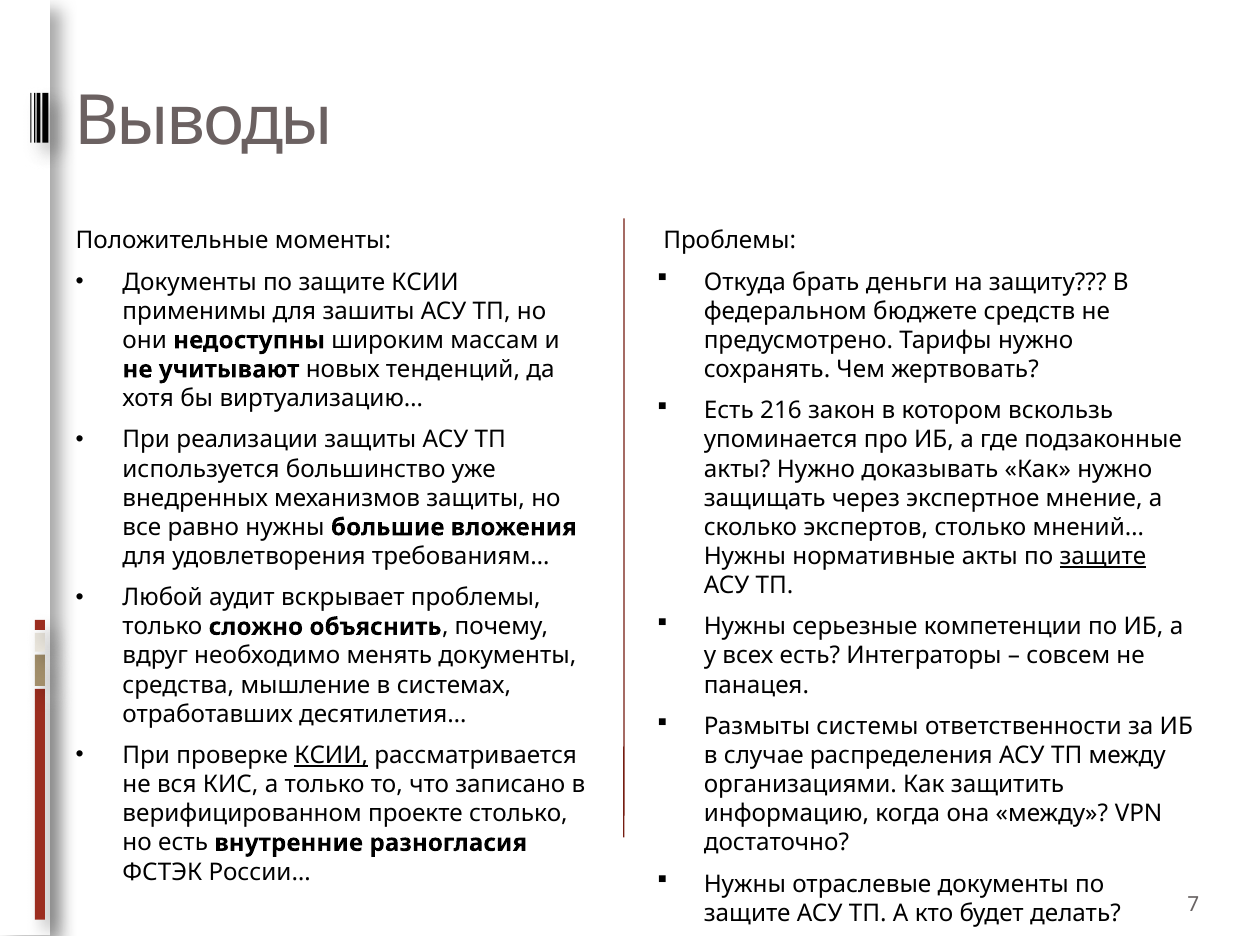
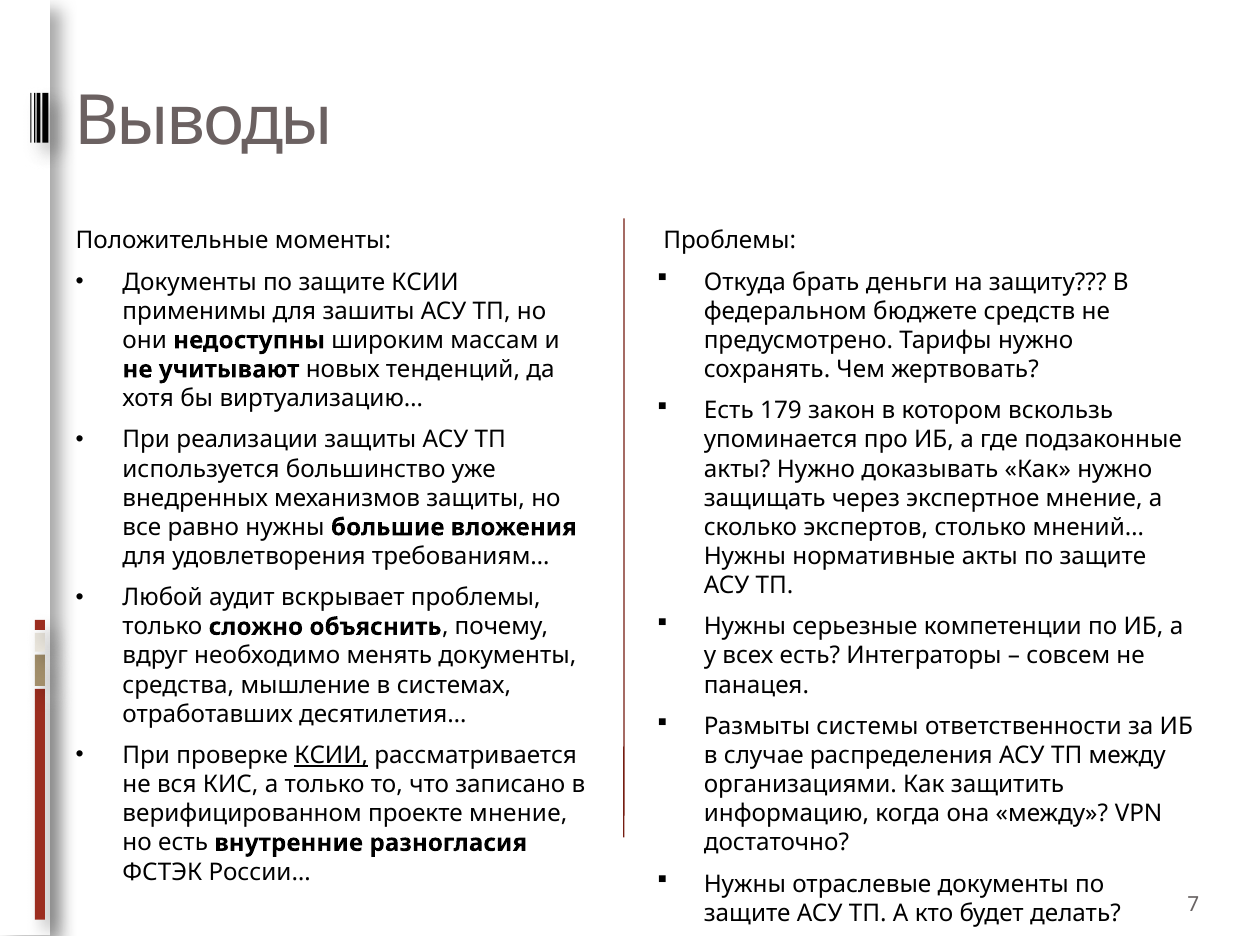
216: 216 -> 179
защите at (1103, 556) underline: present -> none
проекте столько: столько -> мнение
